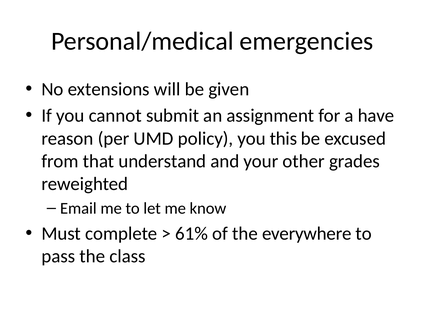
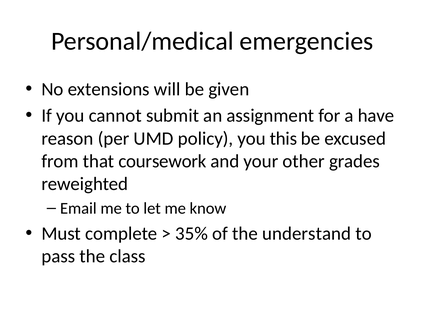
understand: understand -> coursework
61%: 61% -> 35%
everywhere: everywhere -> understand
